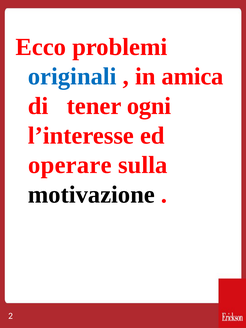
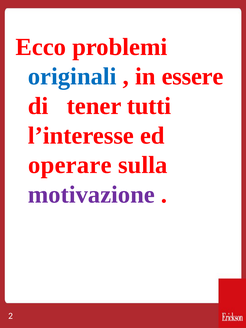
amica: amica -> essere
ogni: ogni -> tutti
motivazione colour: black -> purple
